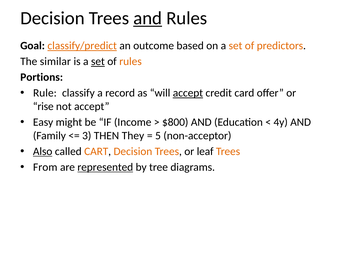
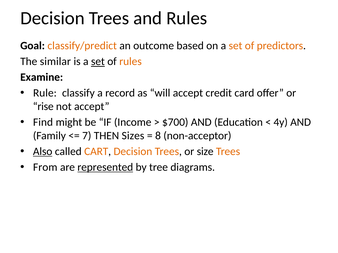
and at (148, 18) underline: present -> none
classify/predict underline: present -> none
Portions: Portions -> Examine
accept at (188, 93) underline: present -> none
Easy: Easy -> Find
$800: $800 -> $700
3: 3 -> 7
They: They -> Sizes
5: 5 -> 8
leaf: leaf -> size
